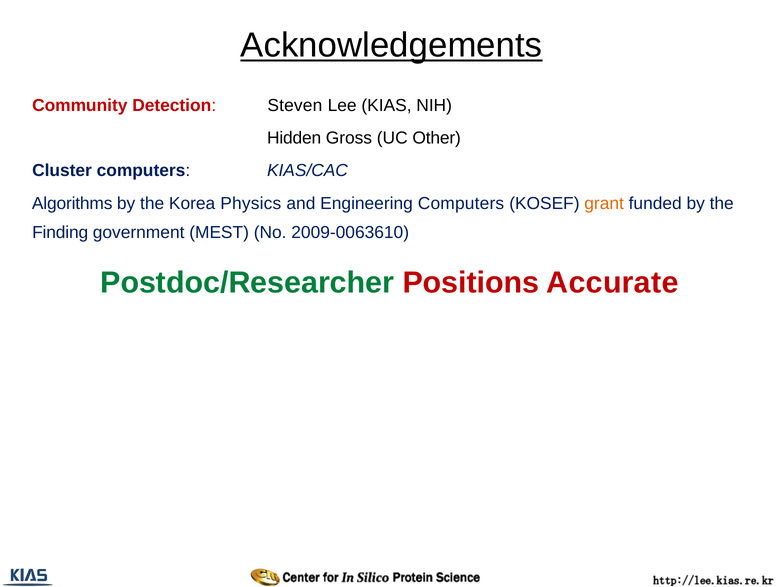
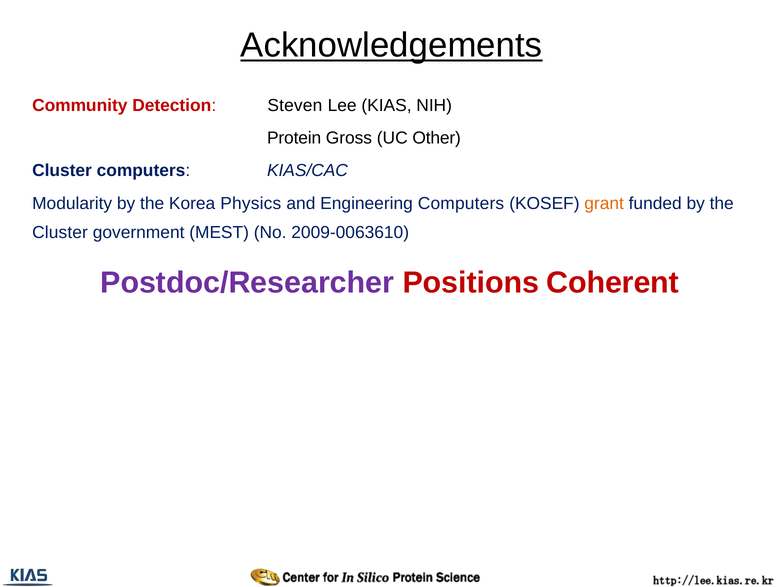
Hidden: Hidden -> Protein
Algorithms: Algorithms -> Modularity
Finding at (60, 233): Finding -> Cluster
Postdoc/Researcher colour: green -> purple
Accurate: Accurate -> Coherent
